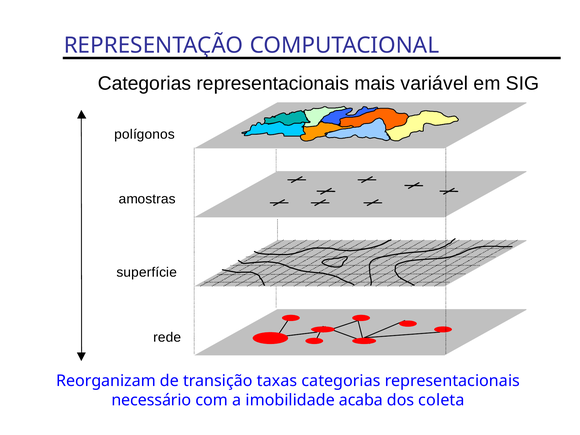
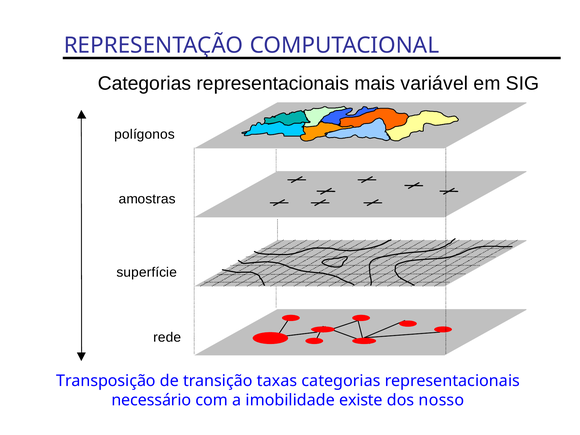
Reorganizam: Reorganizam -> Transposição
acaba: acaba -> existe
coleta: coleta -> nosso
